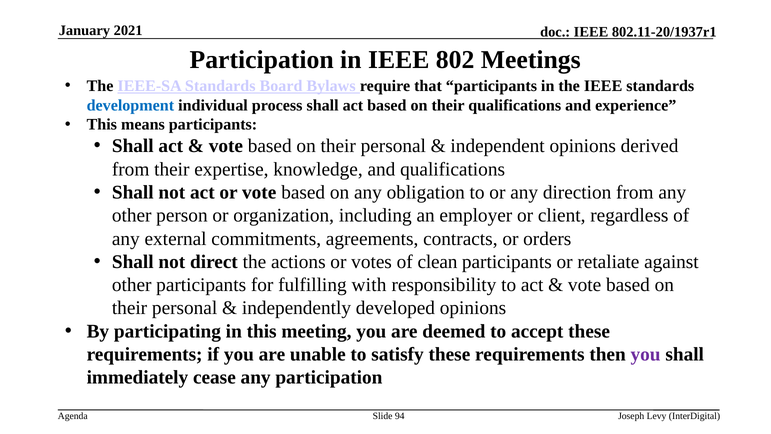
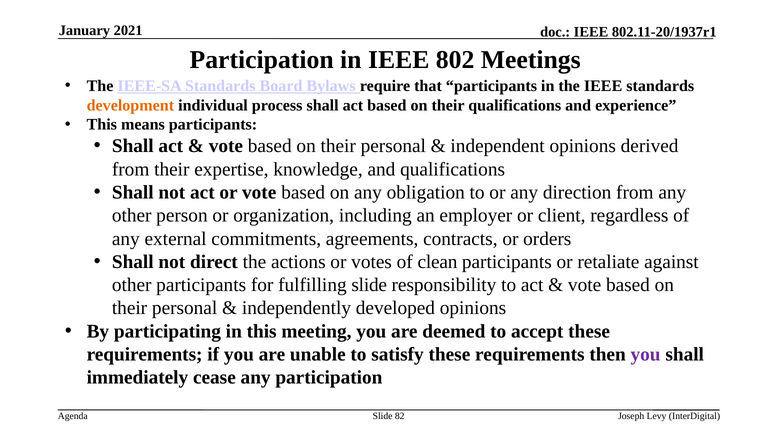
development colour: blue -> orange
fulfilling with: with -> slide
94: 94 -> 82
